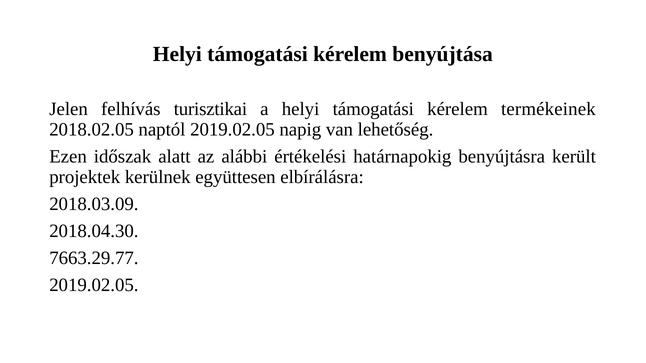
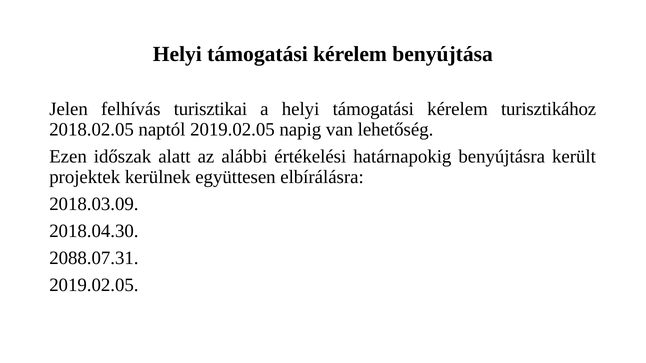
termékeinek: termékeinek -> turisztikához
7663.29.77: 7663.29.77 -> 2088.07.31
